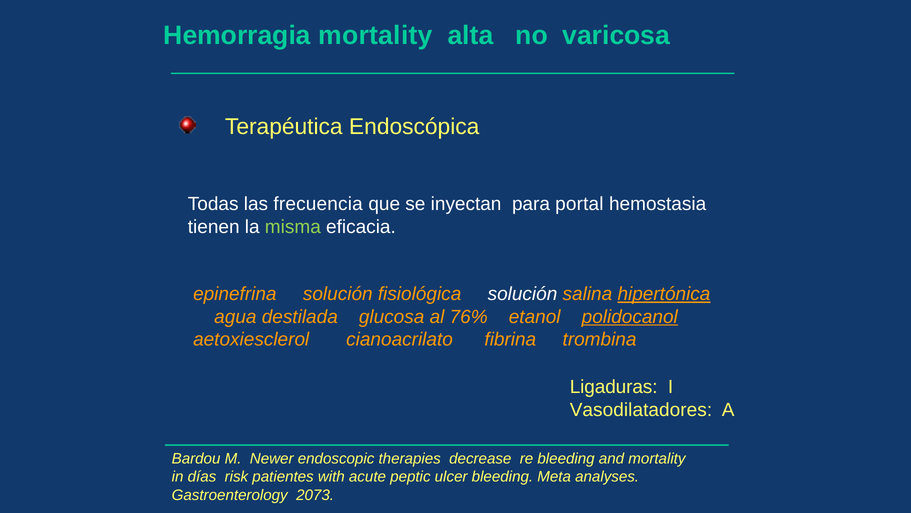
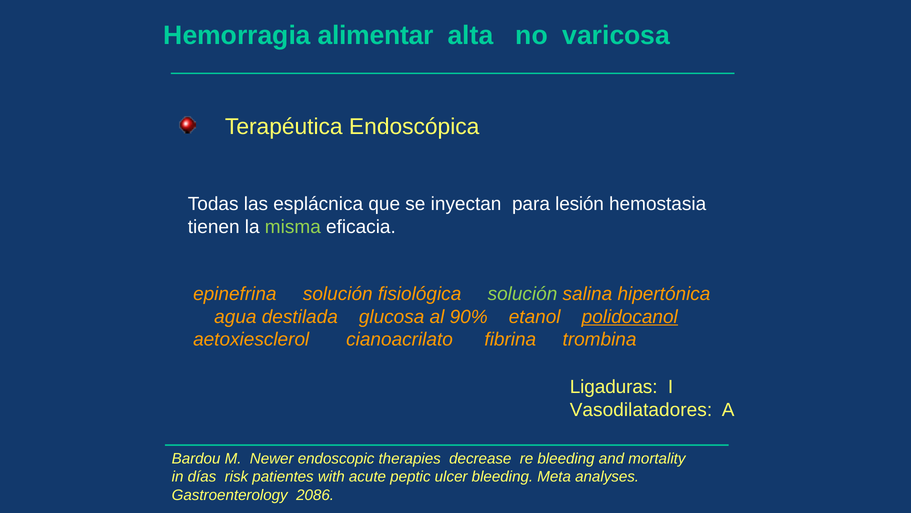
Hemorragia mortality: mortality -> alimentar
frecuencia: frecuencia -> esplácnica
portal: portal -> lesión
solución at (522, 294) colour: white -> light green
hipertónica underline: present -> none
76%: 76% -> 90%
2073: 2073 -> 2086
